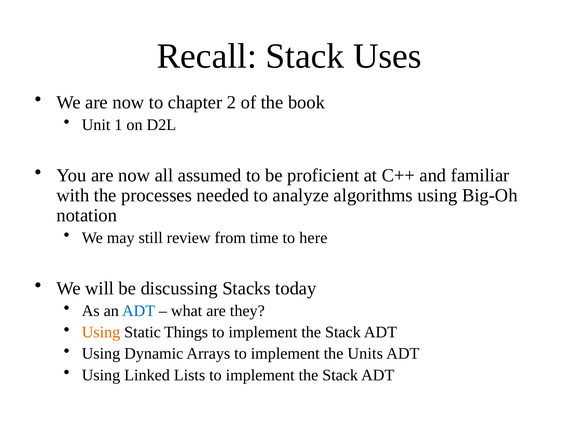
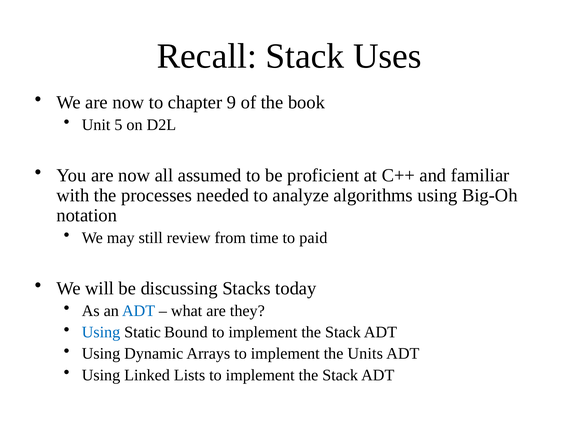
2: 2 -> 9
1: 1 -> 5
here: here -> paid
Using at (101, 332) colour: orange -> blue
Things: Things -> Bound
